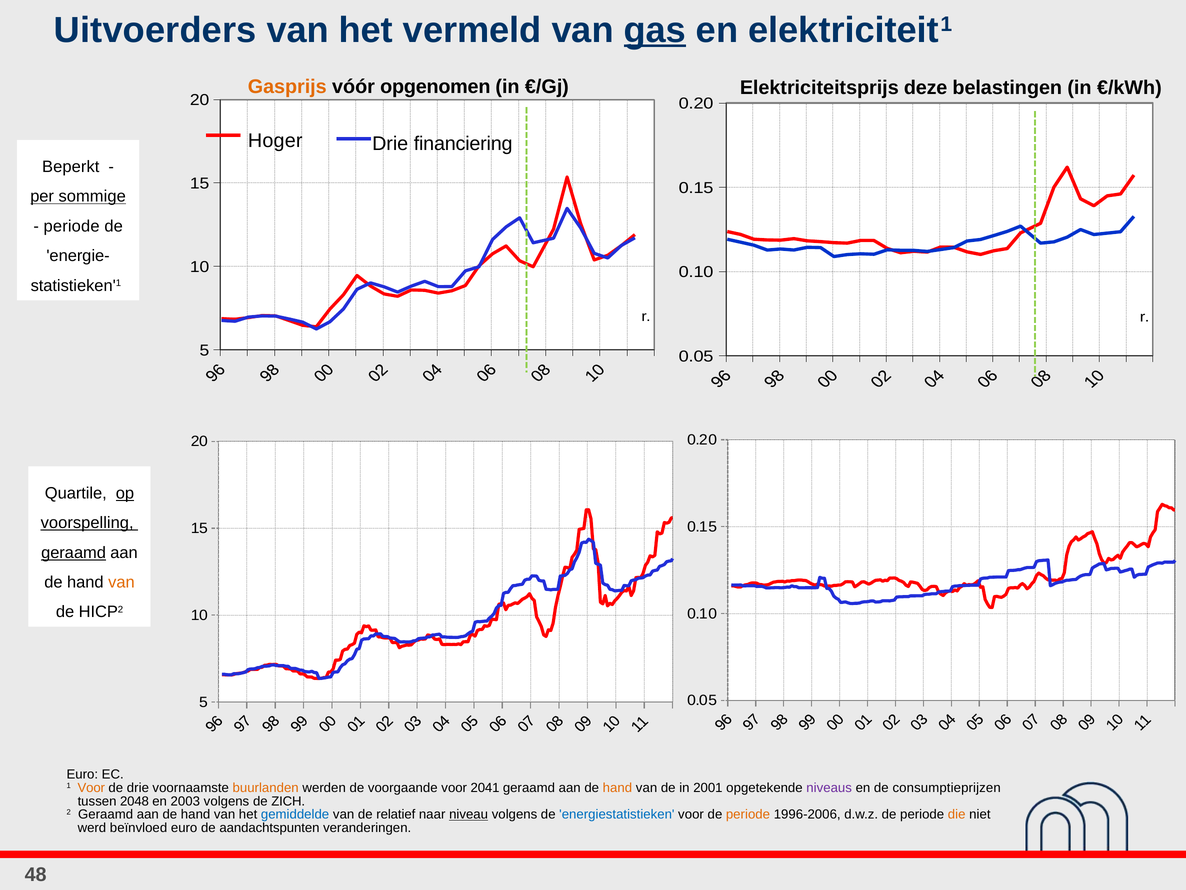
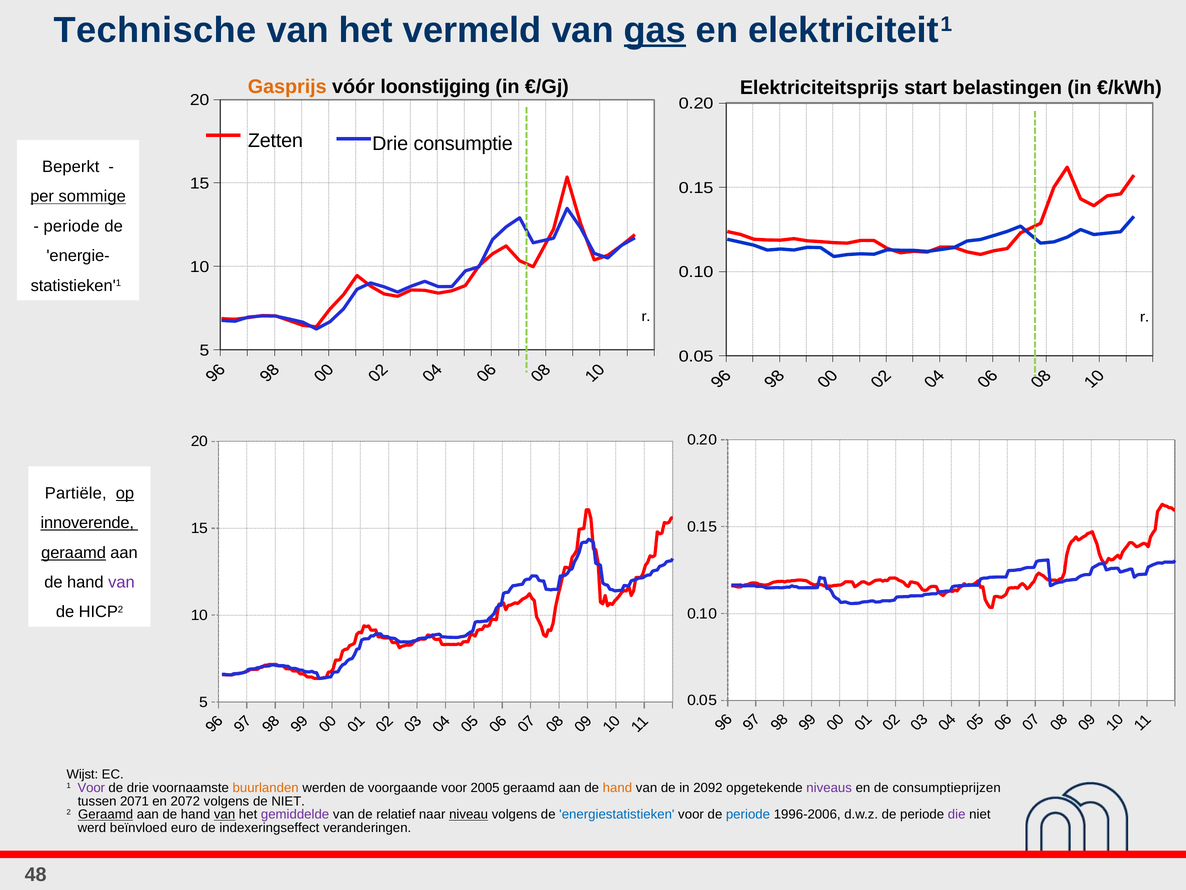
Uitvoerders: Uitvoerders -> Technische
opgenomen: opgenomen -> loonstijging
deze: deze -> start
Hoger: Hoger -> Zetten
financiering: financiering -> consumptie
Quartile: Quartile -> Partiële
voorspelling: voorspelling -> innoverende
van at (121, 582) colour: orange -> purple
Euro at (82, 774): Euro -> Wijst
Voor at (91, 787) colour: orange -> purple
2041: 2041 -> 2005
2001: 2001 -> 2092
2048: 2048 -> 2071
2003: 2003 -> 2072
de ZICH: ZICH -> NIET
Geraamd at (106, 814) underline: none -> present
van at (225, 814) underline: none -> present
gemiddelde colour: blue -> purple
periode at (748, 814) colour: orange -> blue
die colour: orange -> purple
aandachtspunten: aandachtspunten -> indexeringseffect
